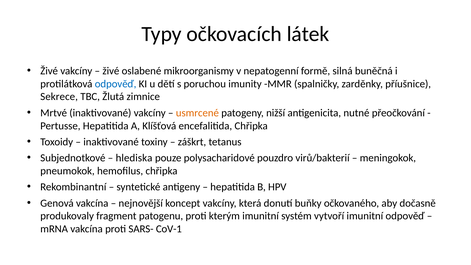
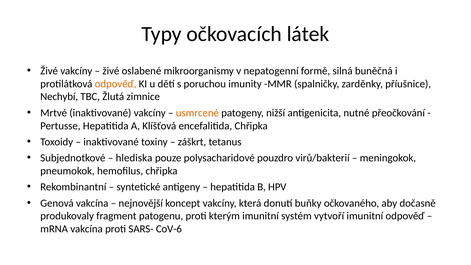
odpověď at (116, 84) colour: blue -> orange
Sekrece: Sekrece -> Nechybí
CoV-1: CoV-1 -> CoV-6
